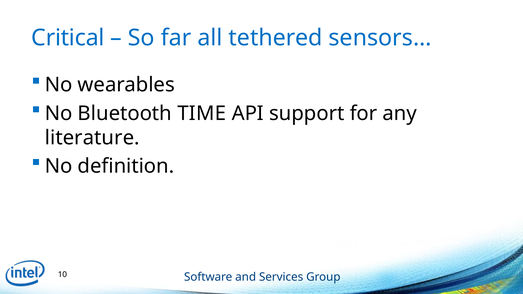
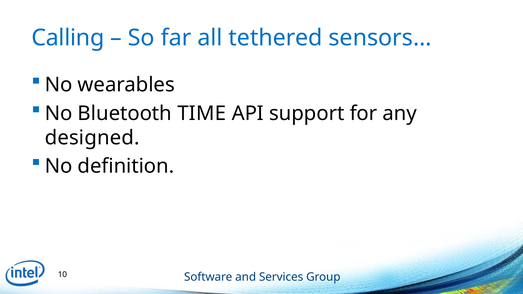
Critical: Critical -> Calling
literature: literature -> designed
